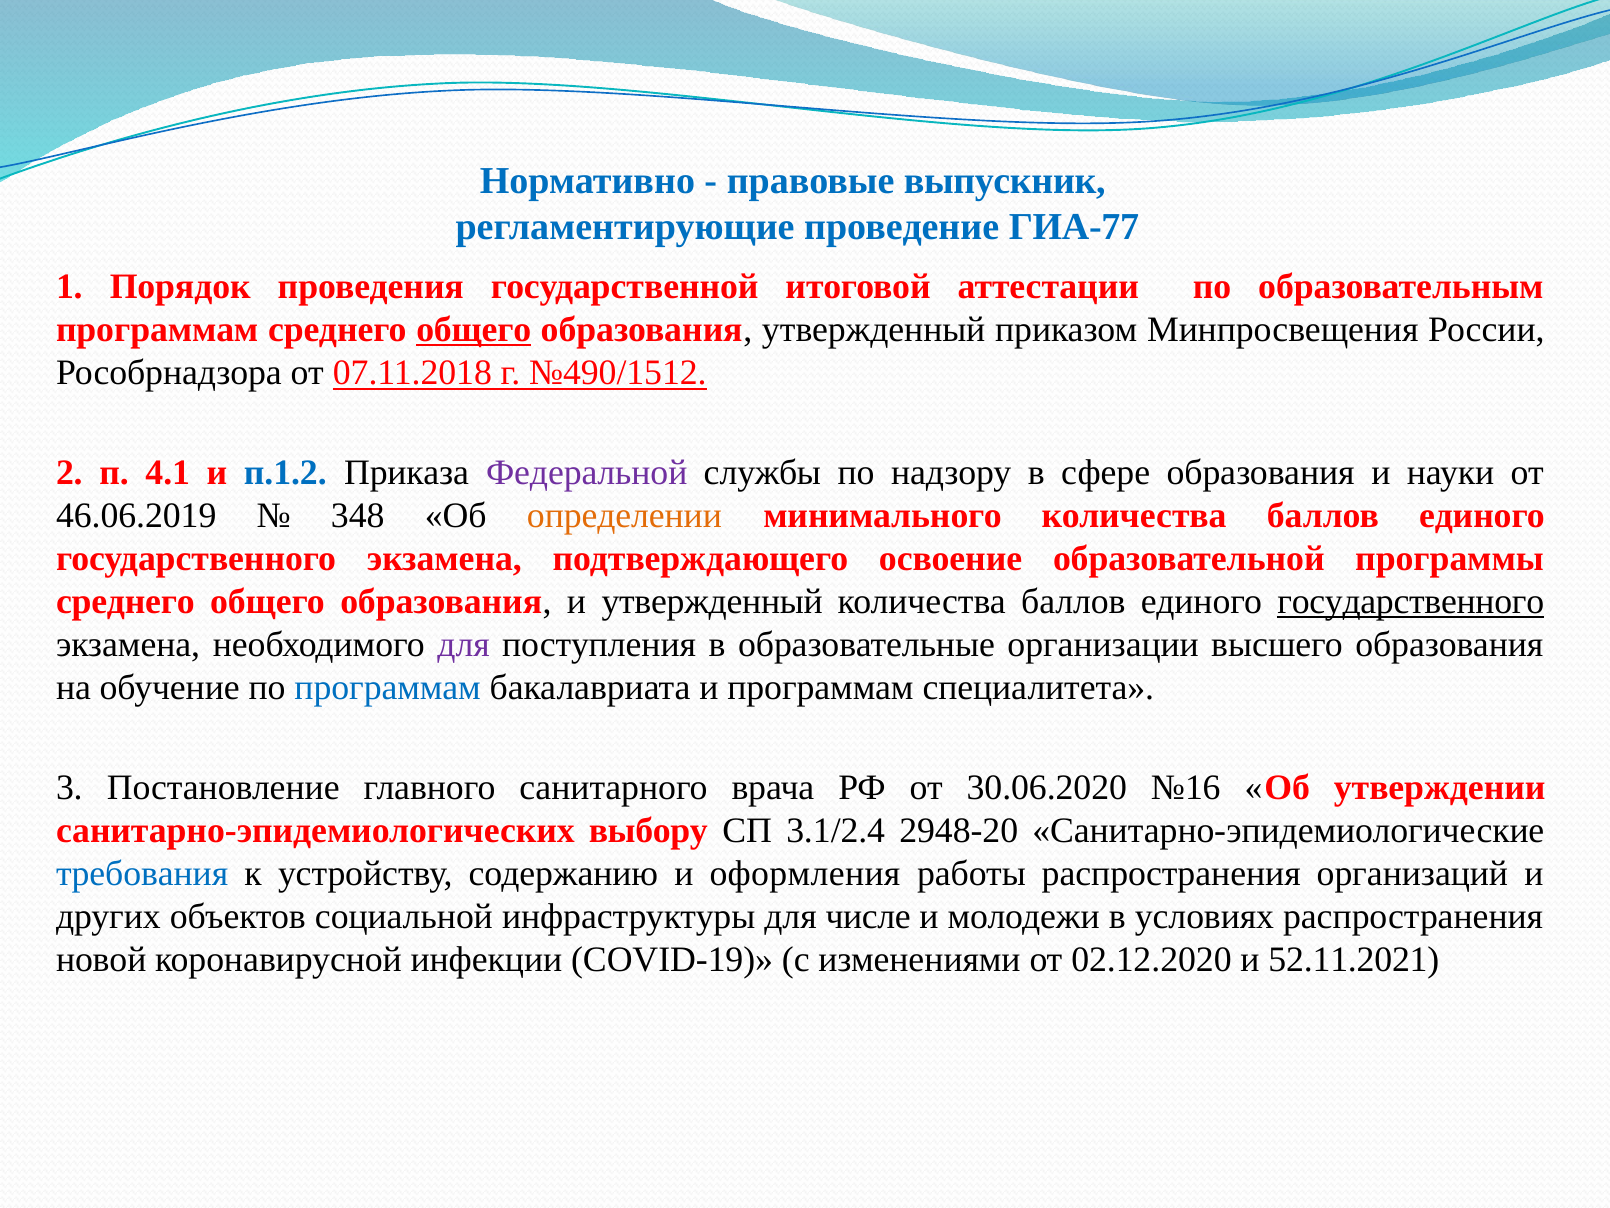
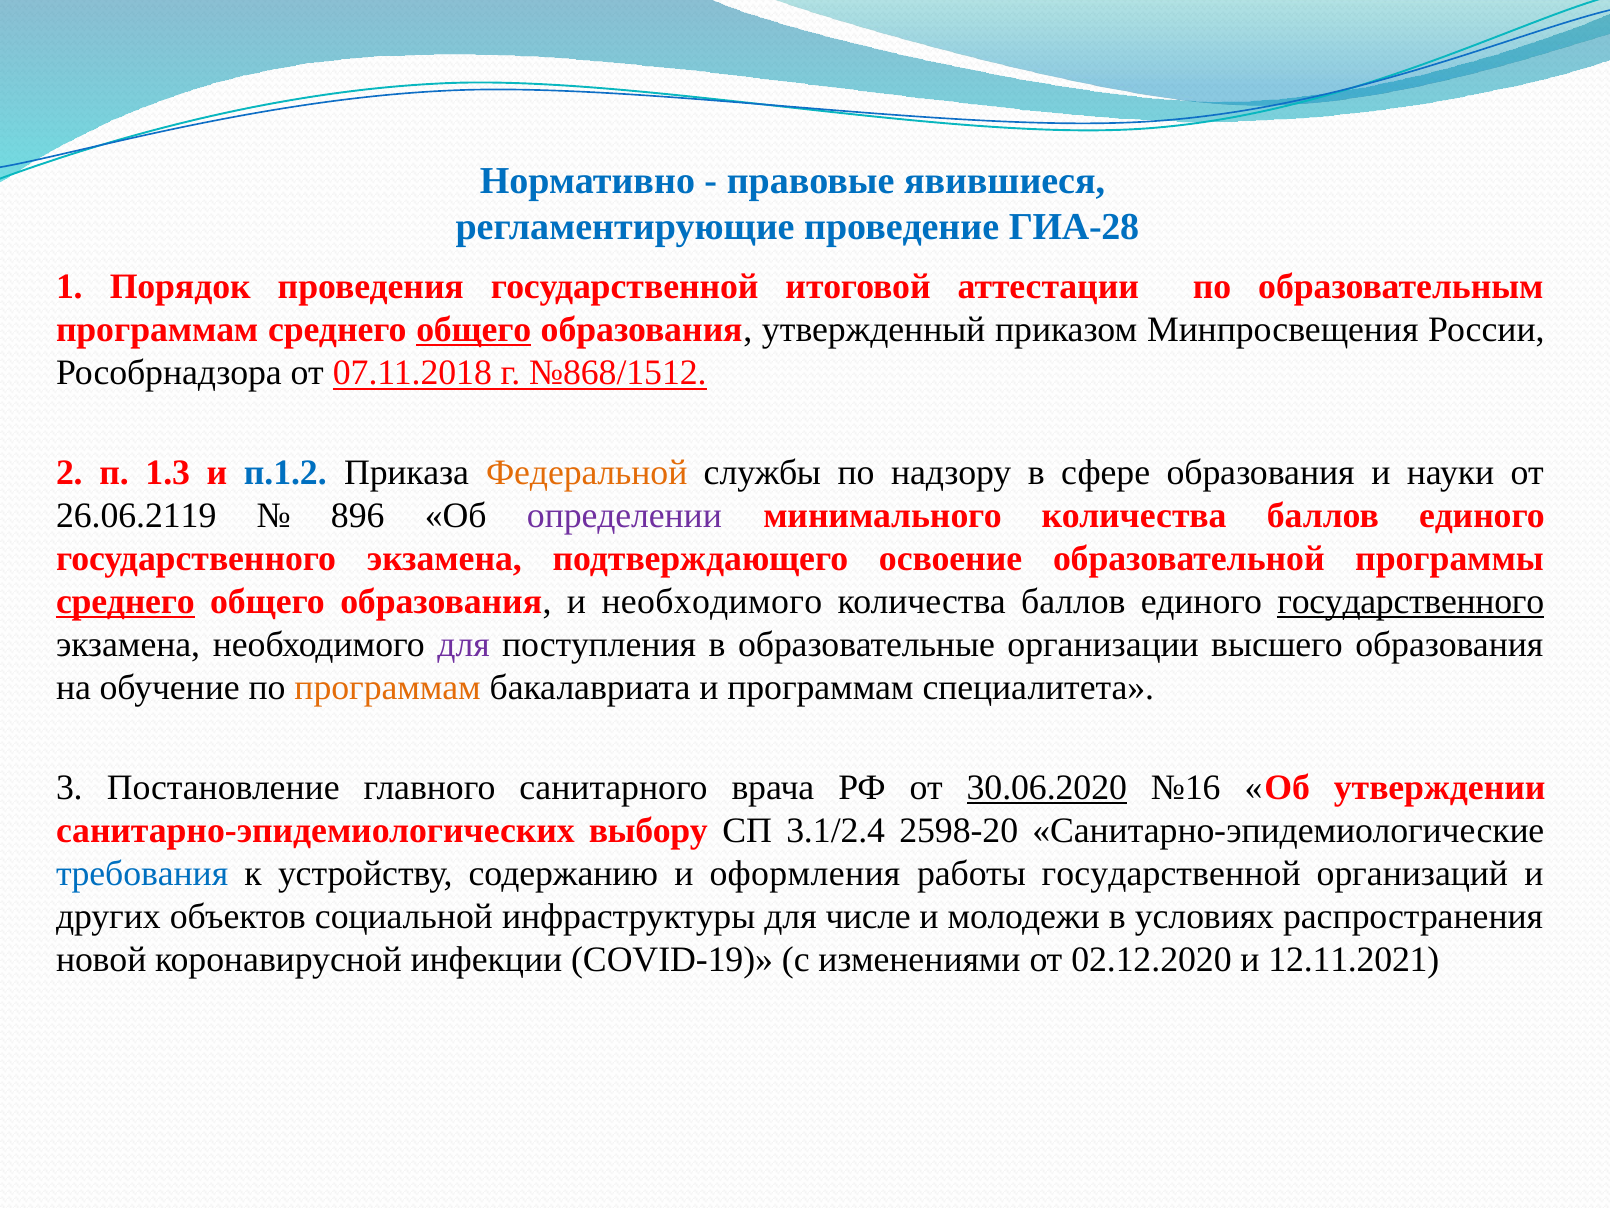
выпускник: выпускник -> явившиеся
ГИА-77: ГИА-77 -> ГИА-28
№490/1512: №490/1512 -> №868/1512
4.1: 4.1 -> 1.3
Федеральной colour: purple -> orange
46.06.2019: 46.06.2019 -> 26.06.2119
348: 348 -> 896
определении colour: orange -> purple
среднего at (125, 602) underline: none -> present
и утвержденный: утвержденный -> необходимого
программам at (388, 687) colour: blue -> orange
30.06.2020 underline: none -> present
2948-20: 2948-20 -> 2598-20
работы распространения: распространения -> государственной
52.11.2021: 52.11.2021 -> 12.11.2021
